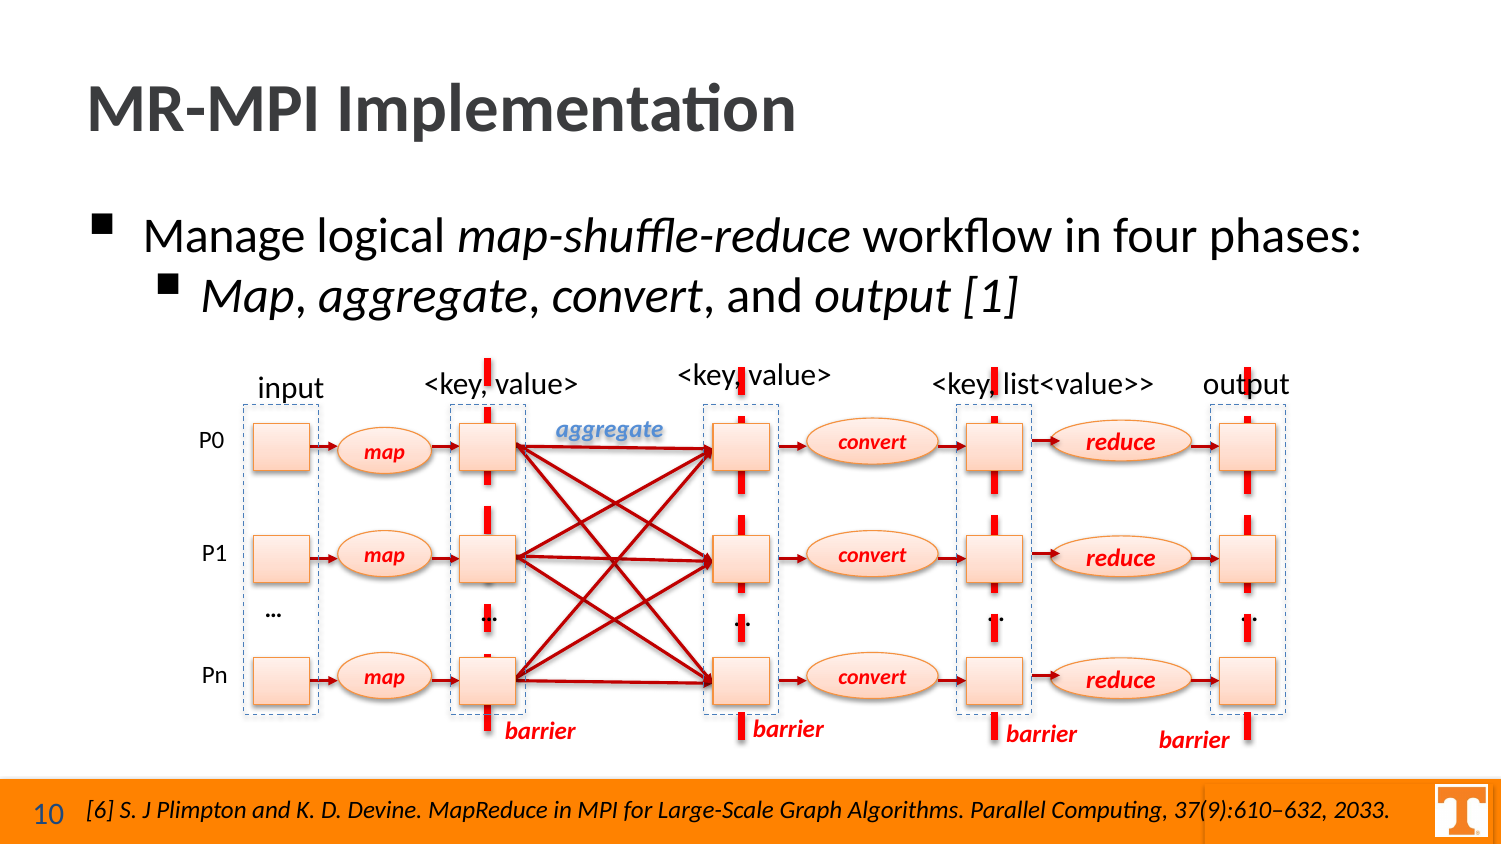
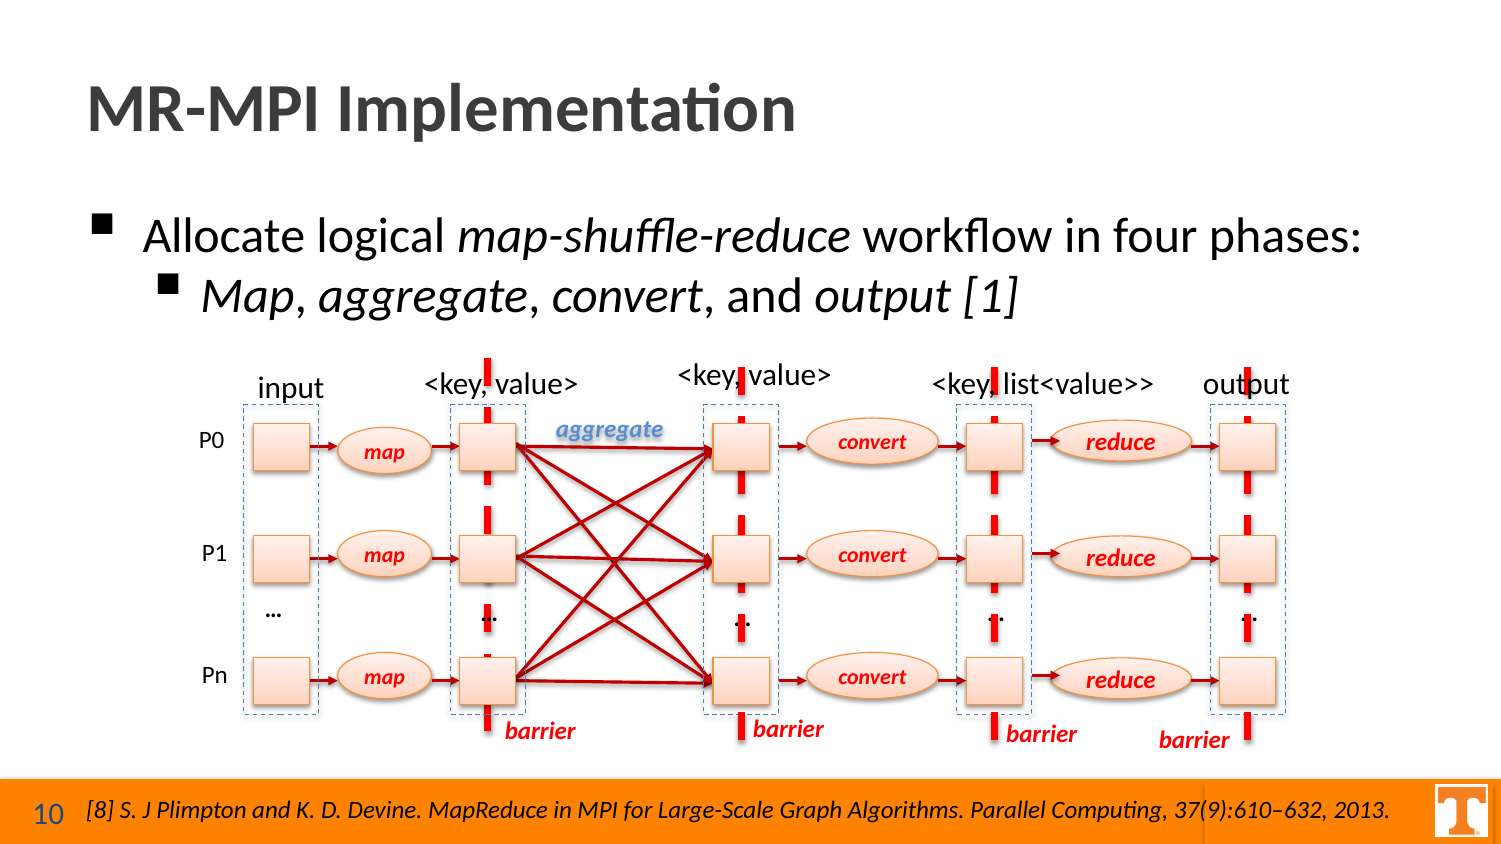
Manage: Manage -> Allocate
6: 6 -> 8
2033: 2033 -> 2013
